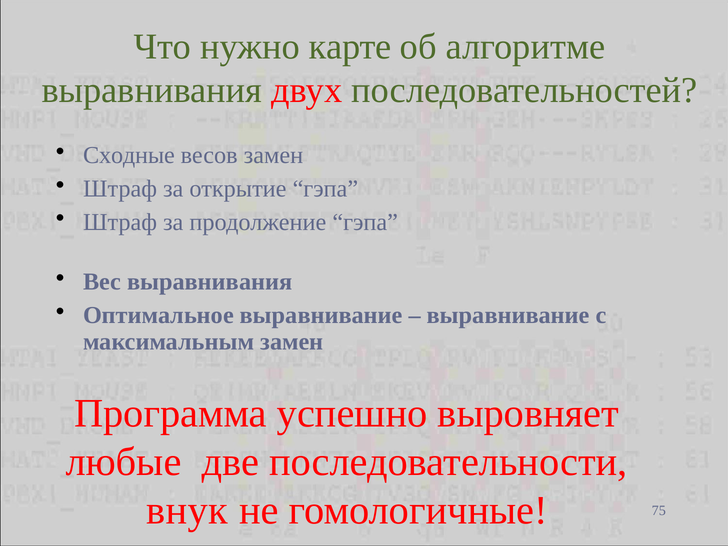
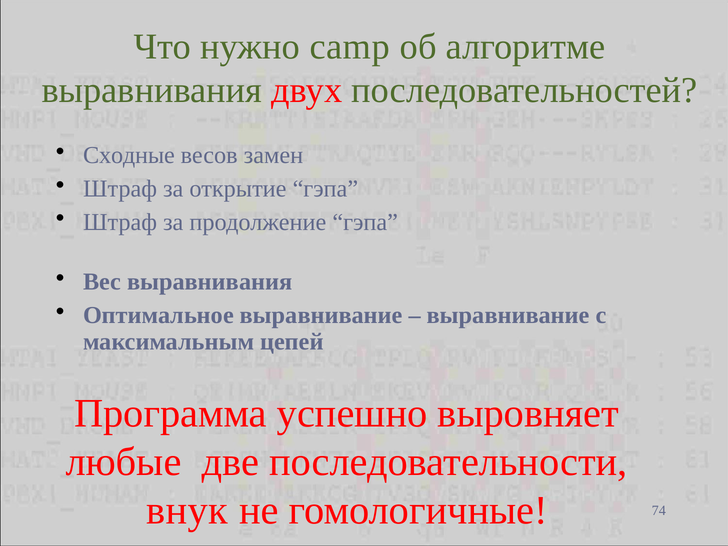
карте: карте -> camp
максимальным замен: замен -> цепей
75: 75 -> 74
